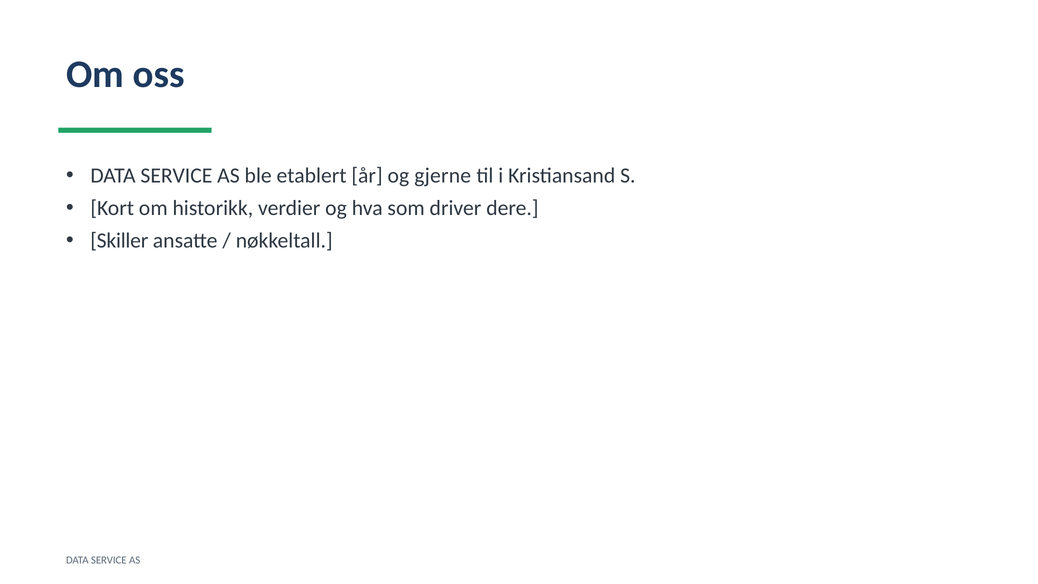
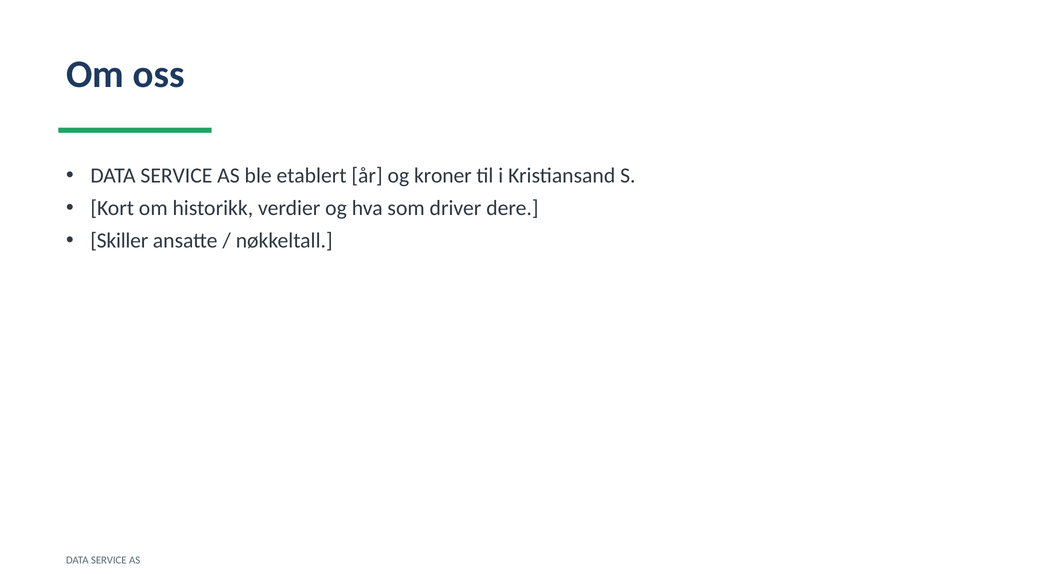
gjerne: gjerne -> kroner
